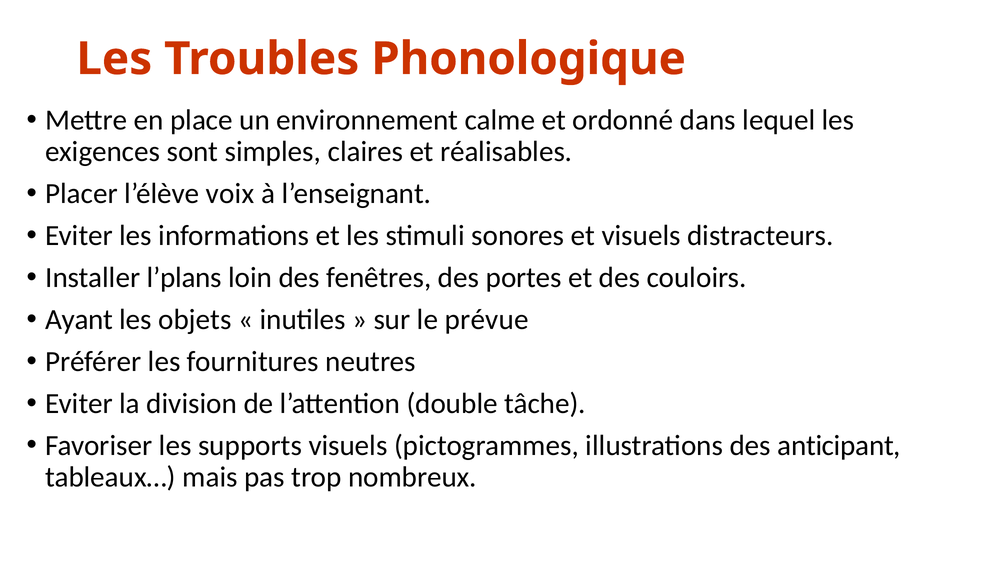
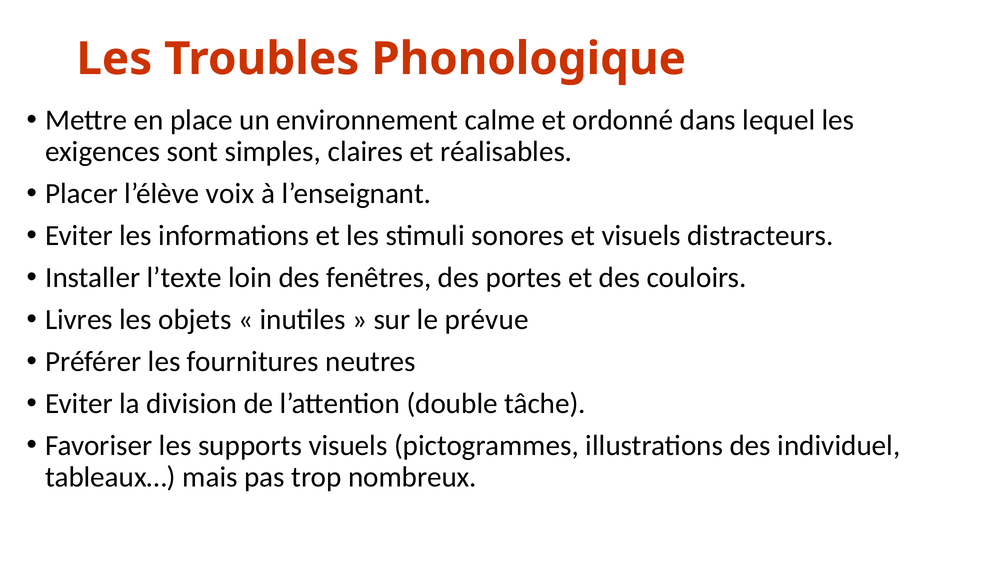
l’plans: l’plans -> l’texte
Ayant: Ayant -> Livres
anticipant: anticipant -> individuel
